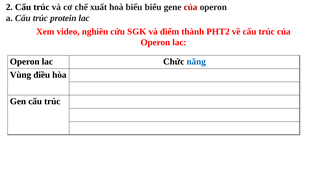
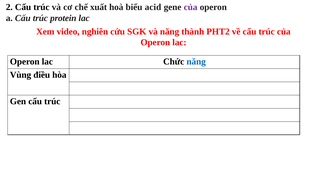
biểu biểu: biểu -> acid
của at (191, 7) colour: red -> purple
và điểm: điểm -> năng
